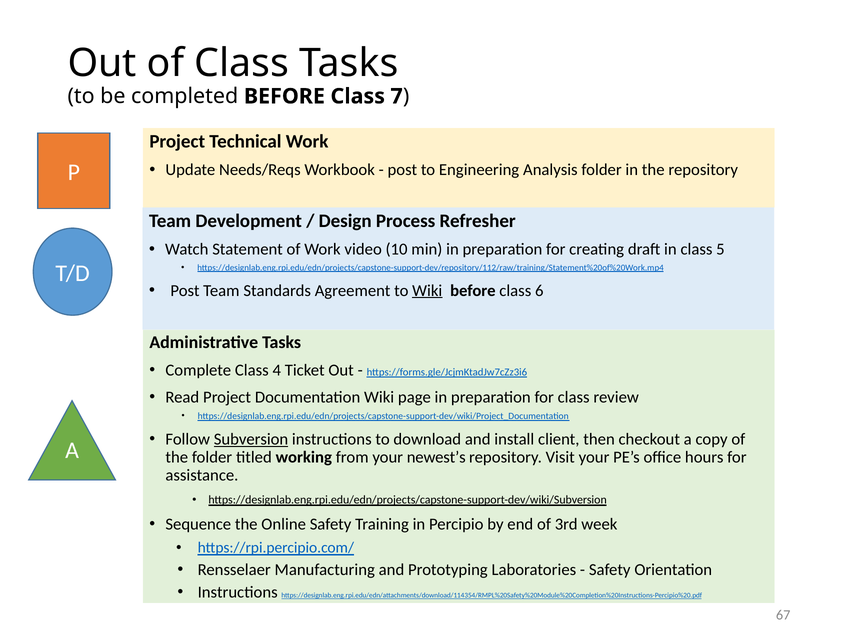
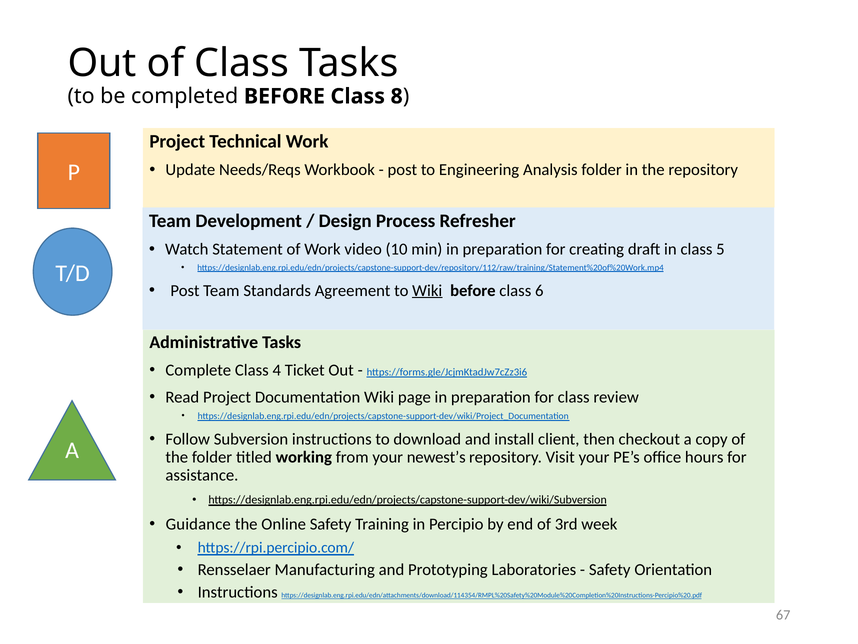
7: 7 -> 8
Subversion underline: present -> none
Sequence: Sequence -> Guidance
